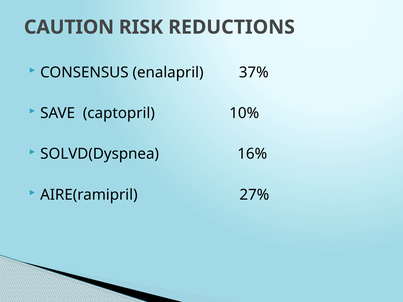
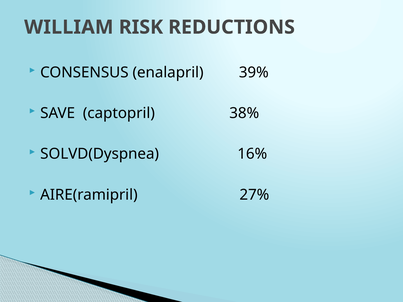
CAUTION: CAUTION -> WILLIAM
37%: 37% -> 39%
10%: 10% -> 38%
